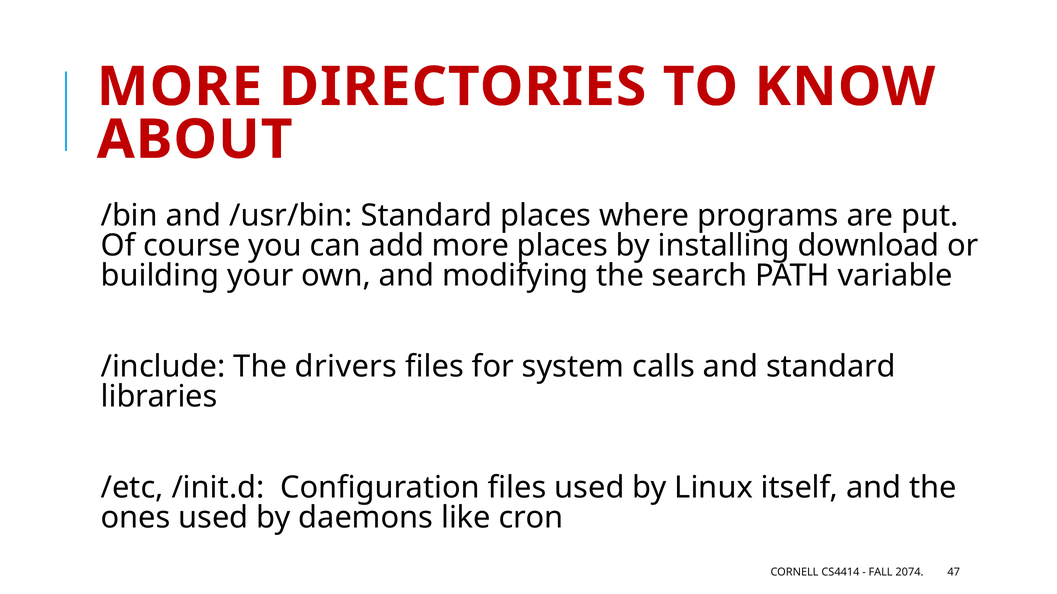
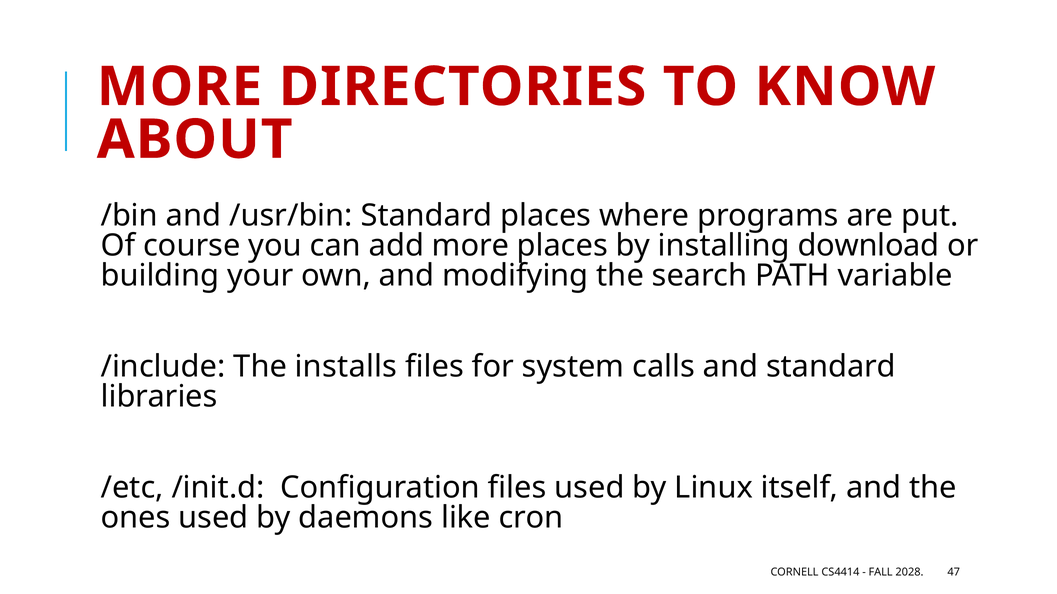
drivers: drivers -> installs
2074: 2074 -> 2028
